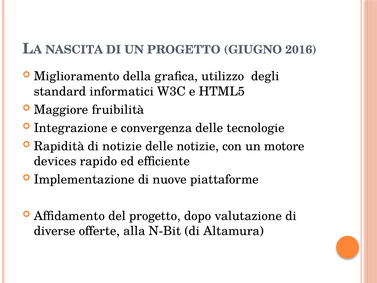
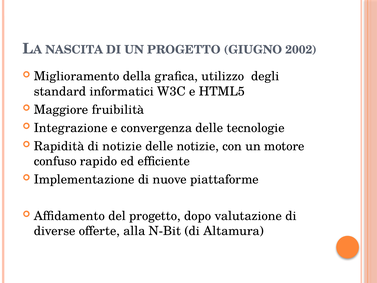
2016: 2016 -> 2002
devices: devices -> confuso
